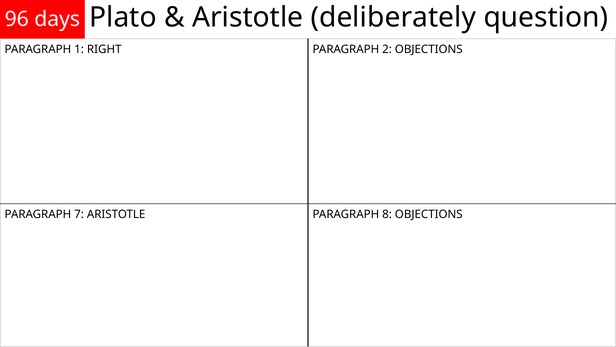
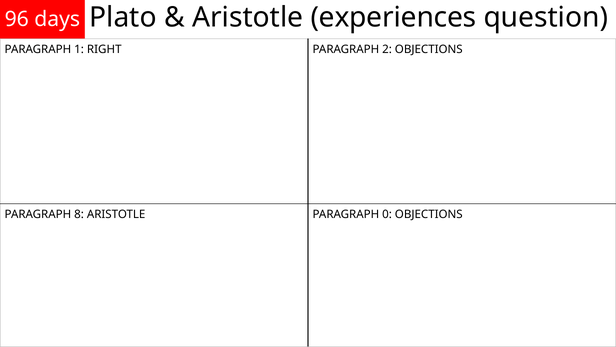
deliberately: deliberately -> experiences
7: 7 -> 8
8: 8 -> 0
